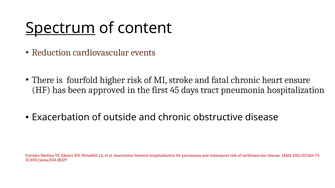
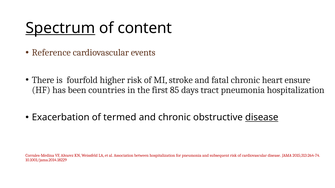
Reduction: Reduction -> Reference
approved: approved -> countries
45: 45 -> 85
outside: outside -> termed
disease at (262, 118) underline: none -> present
